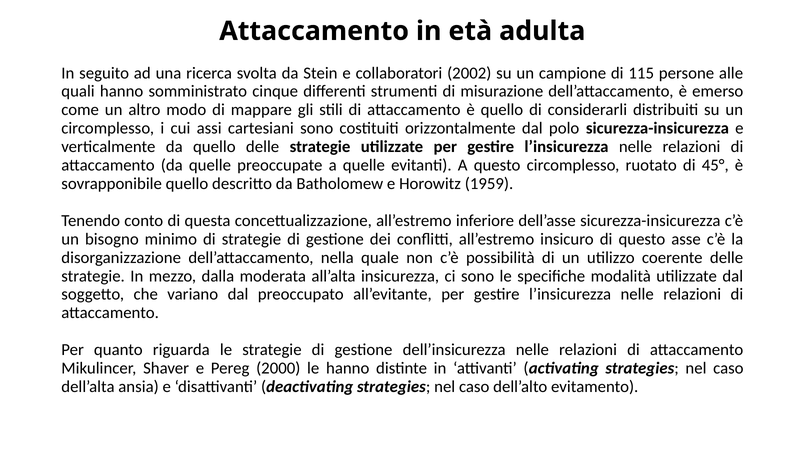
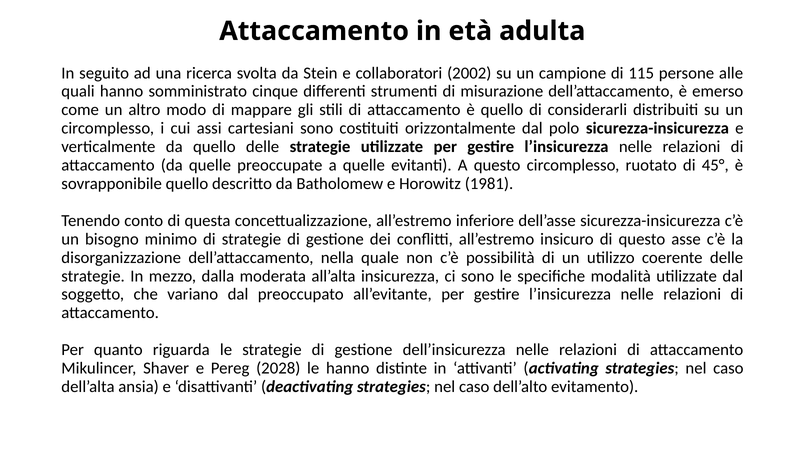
1959: 1959 -> 1981
2000: 2000 -> 2028
